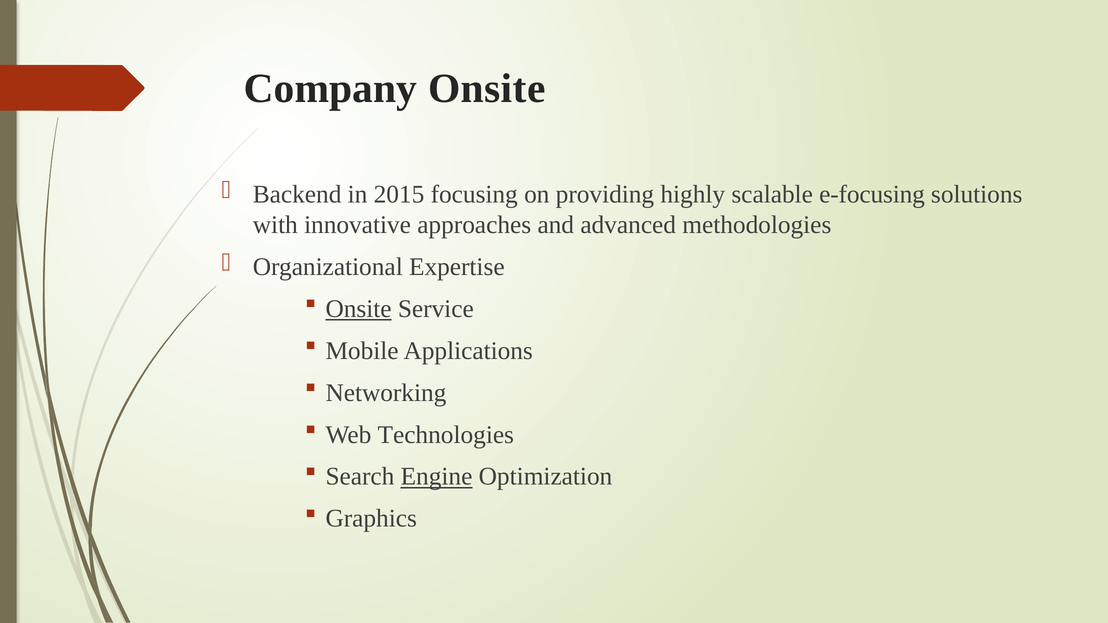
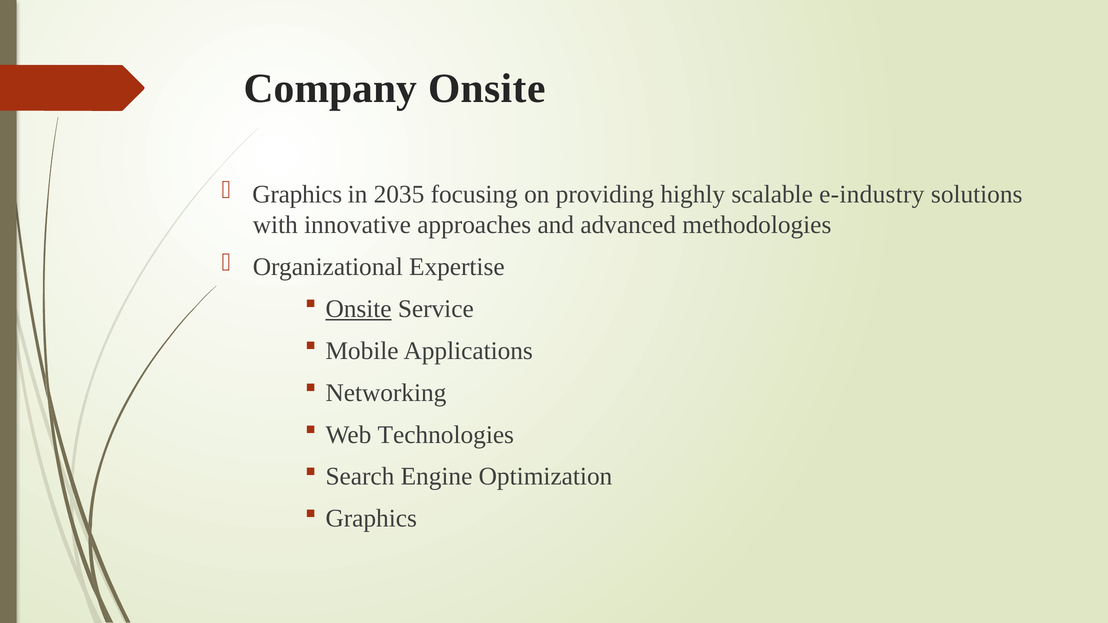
Backend at (297, 194): Backend -> Graphics
2015: 2015 -> 2035
e-focusing: e-focusing -> e-industry
Engine underline: present -> none
